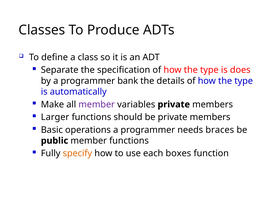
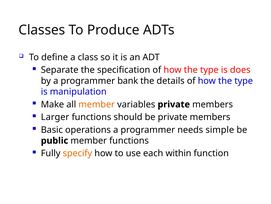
automatically: automatically -> manipulation
member at (97, 104) colour: purple -> orange
braces: braces -> simple
boxes: boxes -> within
